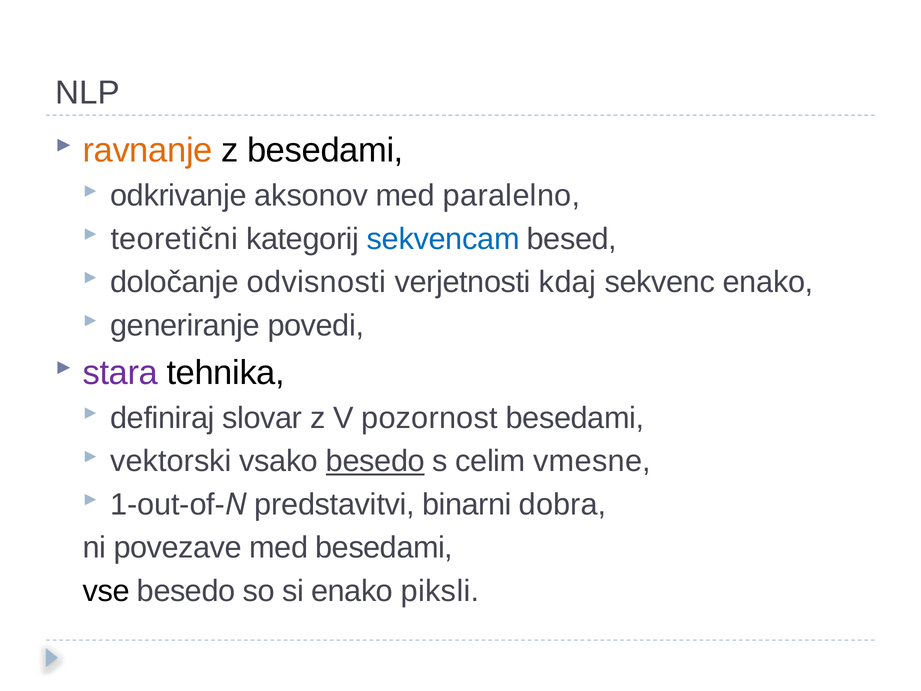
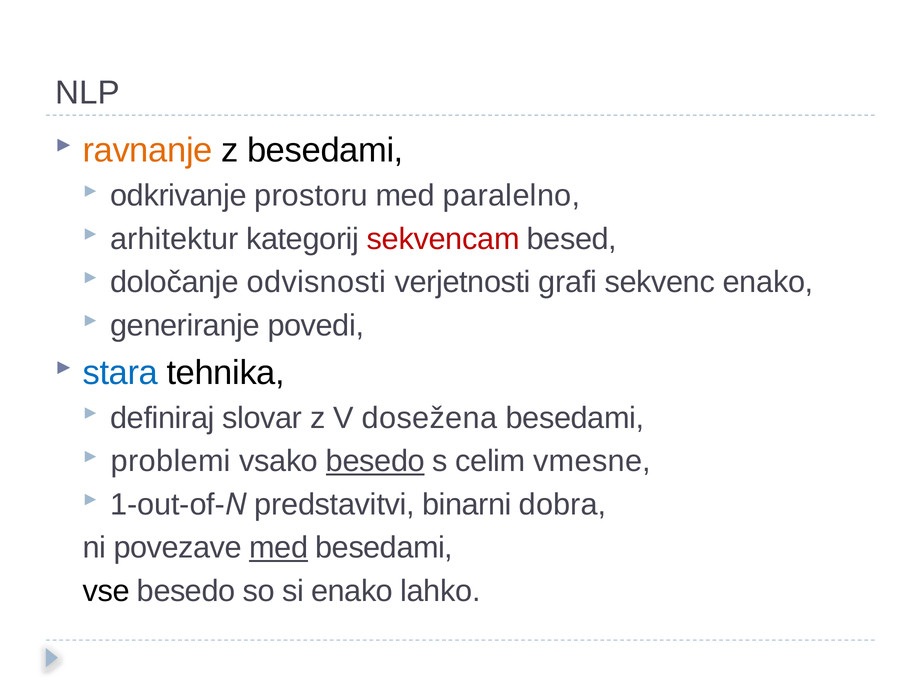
aksonov: aksonov -> prostoru
teoretični: teoretični -> arhitektur
sekvencam colour: blue -> red
kdaj: kdaj -> grafi
stara colour: purple -> blue
pozornost: pozornost -> dosežena
vektorski: vektorski -> problemi
med at (279, 548) underline: none -> present
piksli: piksli -> lahko
